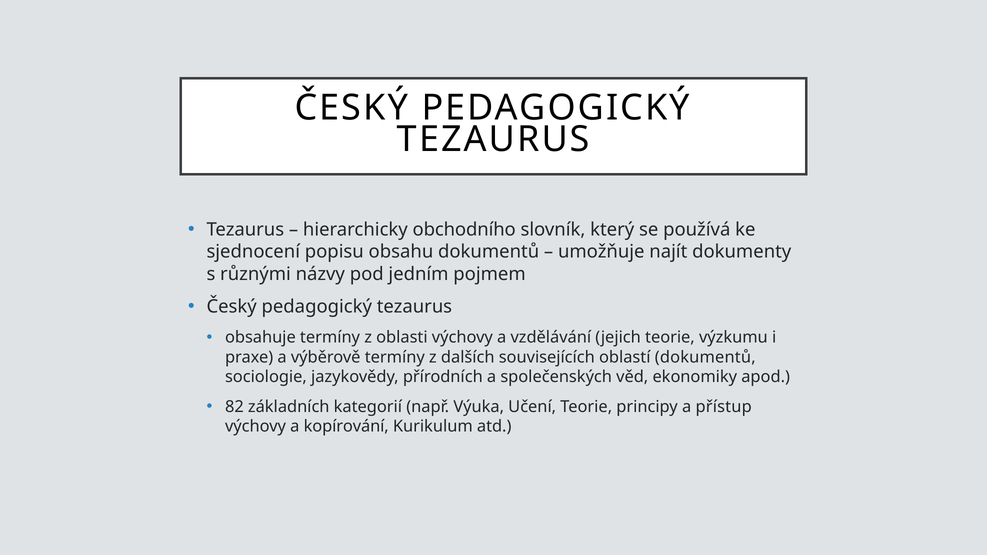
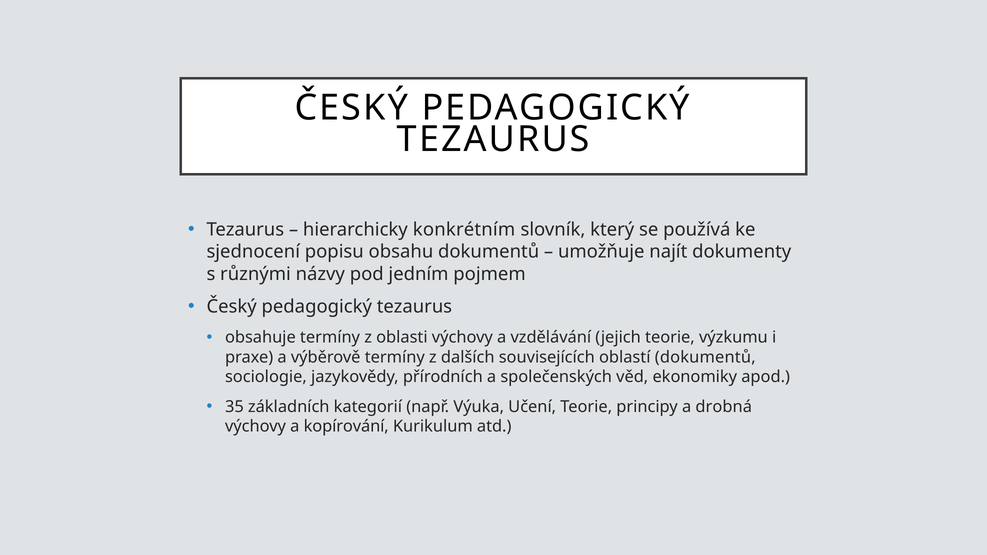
obchodního: obchodního -> konkrétním
82: 82 -> 35
přístup: přístup -> drobná
